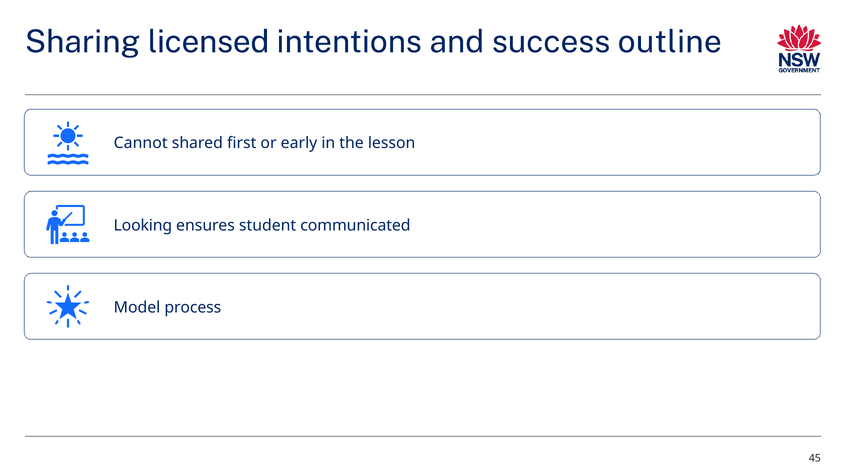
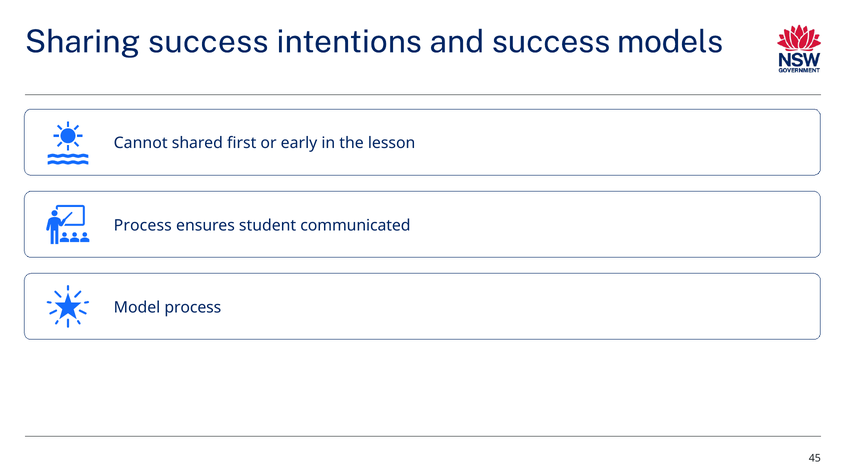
Sharing licensed: licensed -> success
outline: outline -> models
Looking at (143, 225): Looking -> Process
